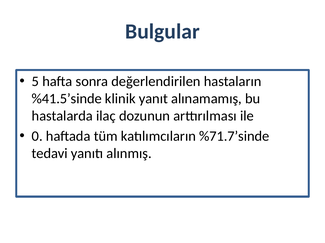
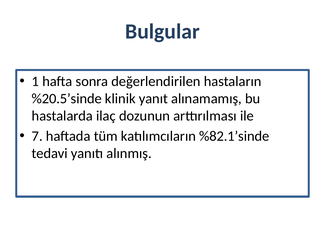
5: 5 -> 1
%41.5’sinde: %41.5’sinde -> %20.5’sinde
0: 0 -> 7
%71.7’sinde: %71.7’sinde -> %82.1’sinde
